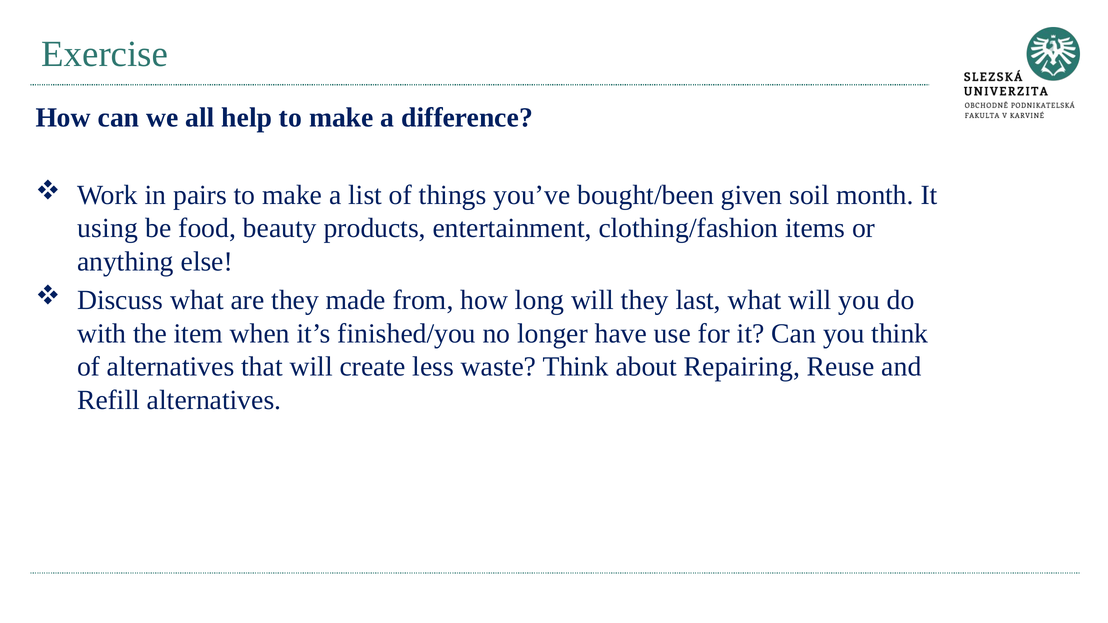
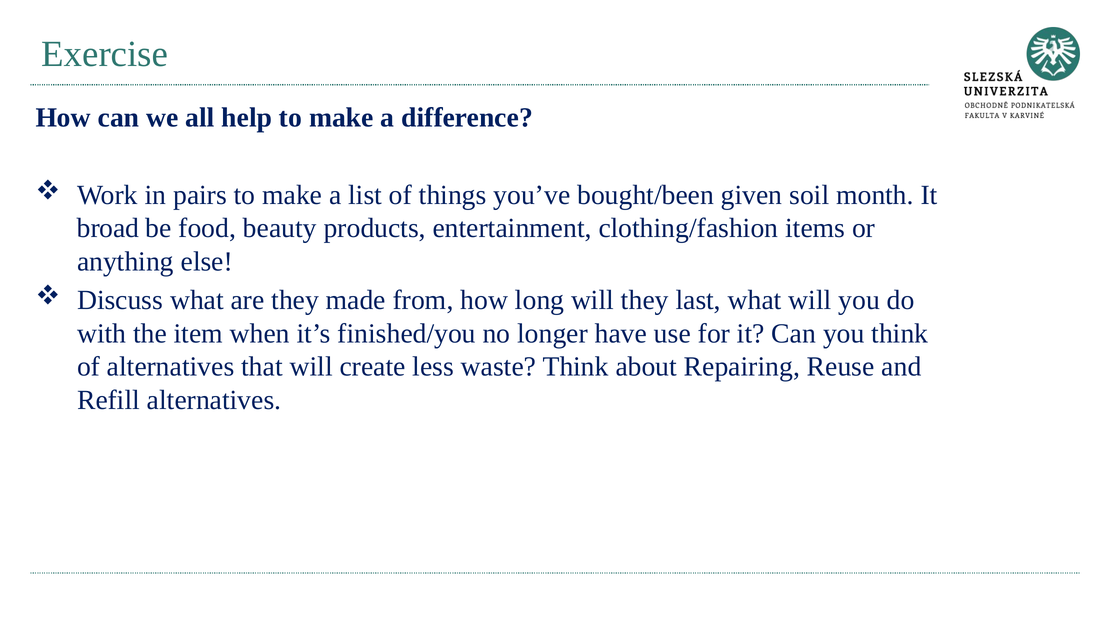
using: using -> broad
